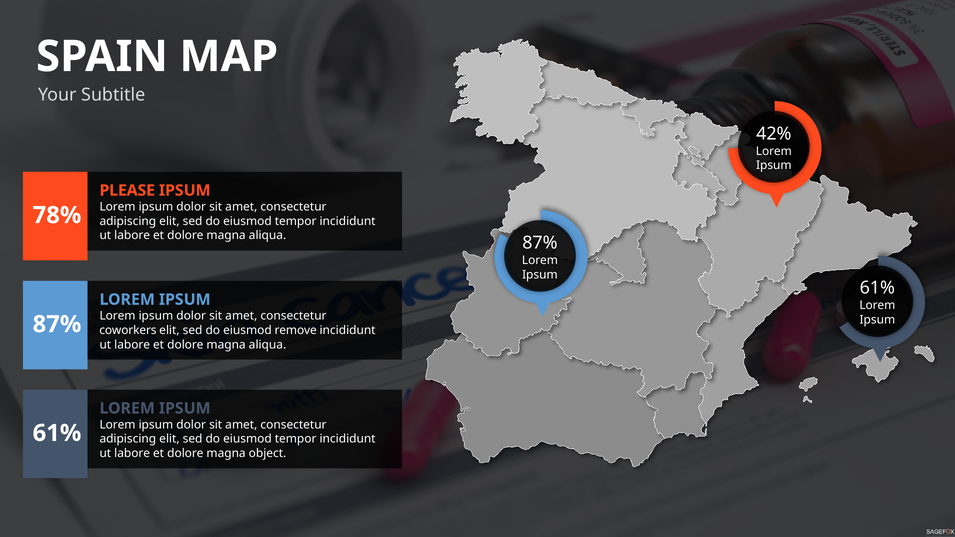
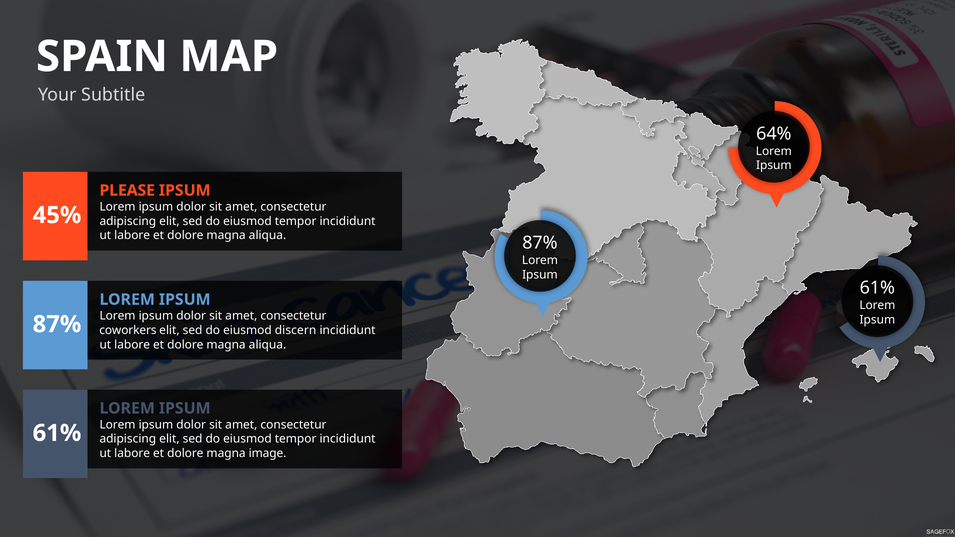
42%: 42% -> 64%
78%: 78% -> 45%
remove: remove -> discern
object: object -> image
